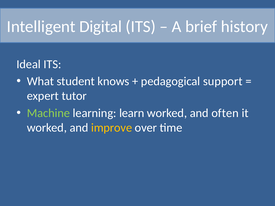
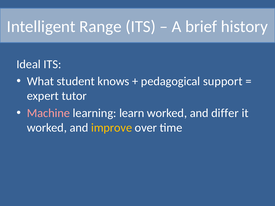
Digital: Digital -> Range
Machine colour: light green -> pink
often: often -> differ
